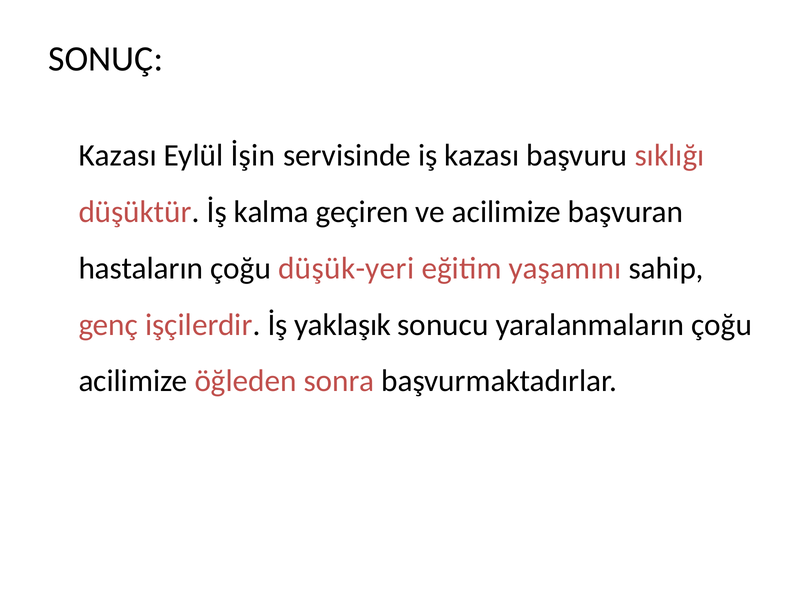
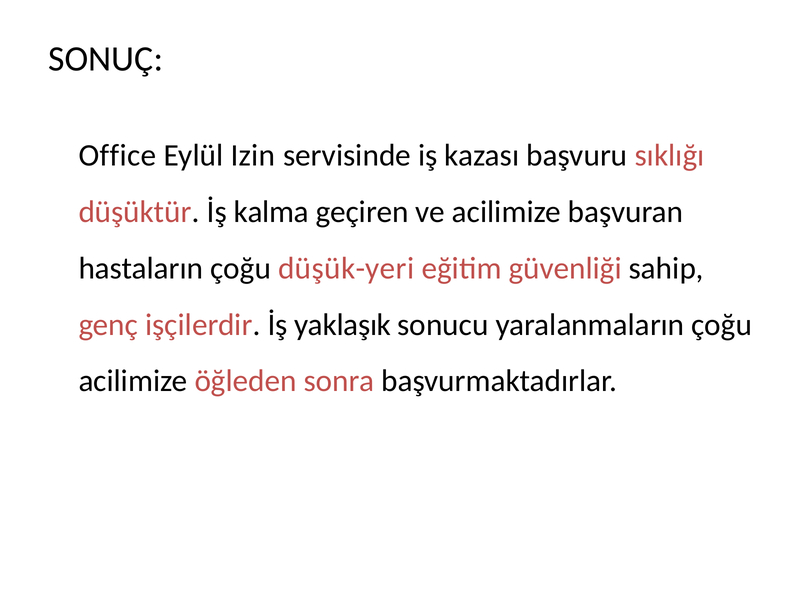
Kazası at (118, 155): Kazası -> Office
İşin: İşin -> Izin
yaşamını: yaşamını -> güvenliği
